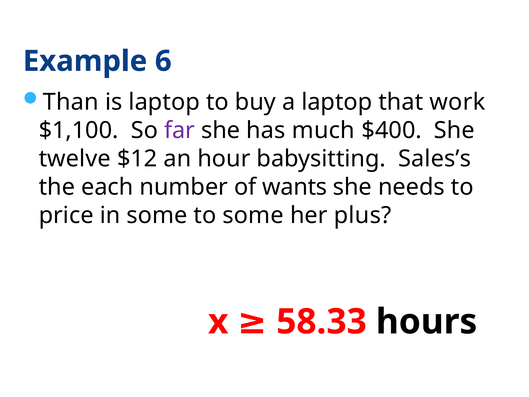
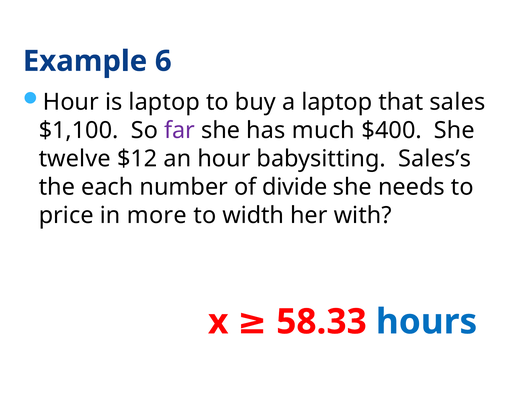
Than at (71, 102): Than -> Hour
work: work -> sales
wants: wants -> divide
in some: some -> more
to some: some -> width
plus: plus -> with
hours colour: black -> blue
